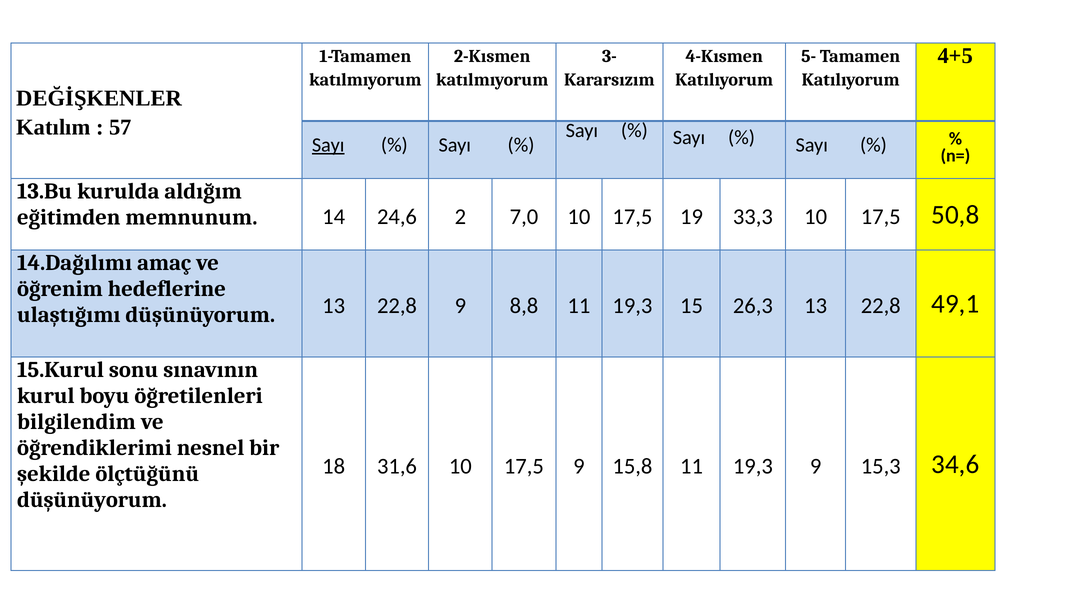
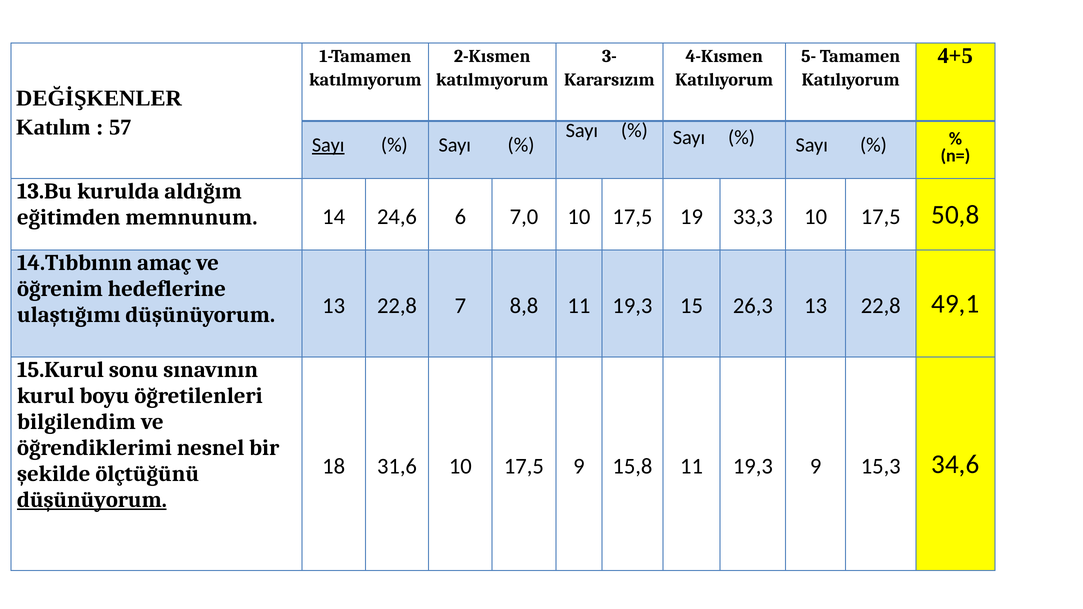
2: 2 -> 6
14.Dağılımı: 14.Dağılımı -> 14.Tıbbının
22,8 9: 9 -> 7
düşünüyorum at (92, 500) underline: none -> present
